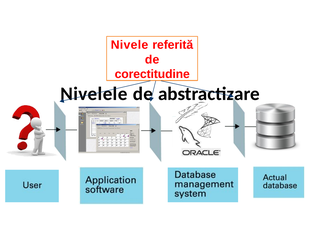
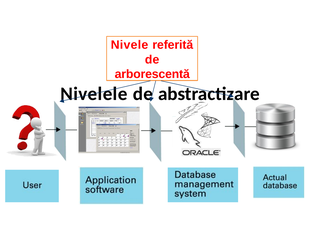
corectitudine: corectitudine -> arborescentă
